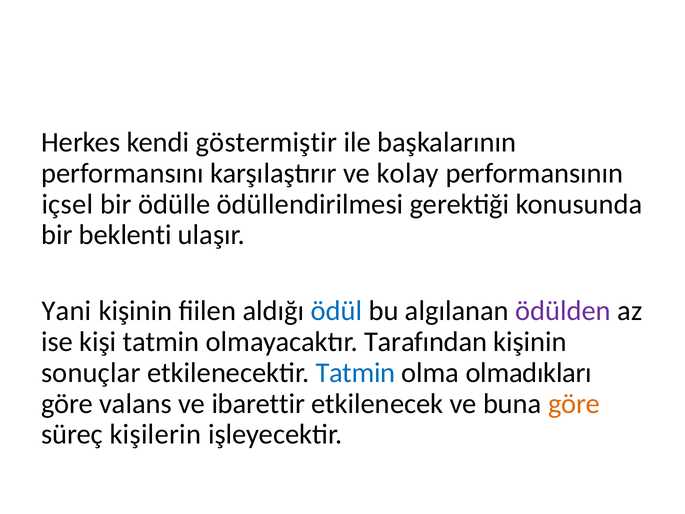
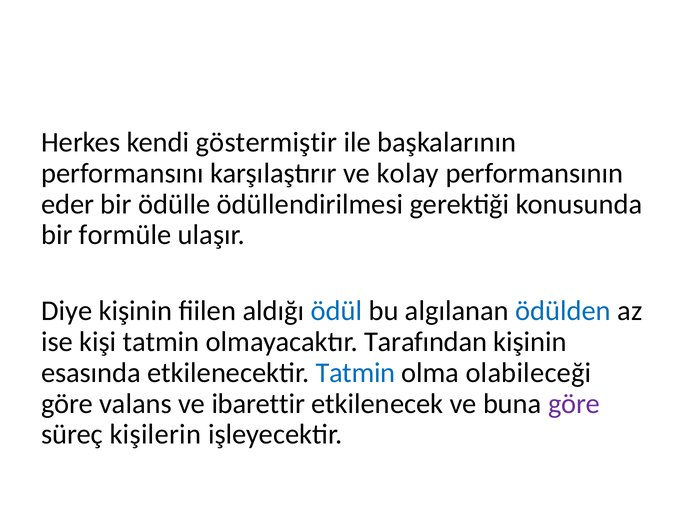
içsel: içsel -> eder
beklenti: beklenti -> formüle
Yani: Yani -> Diye
ödülden colour: purple -> blue
sonuçlar: sonuçlar -> esasında
olmadıkları: olmadıkları -> olabileceği
göre at (574, 403) colour: orange -> purple
